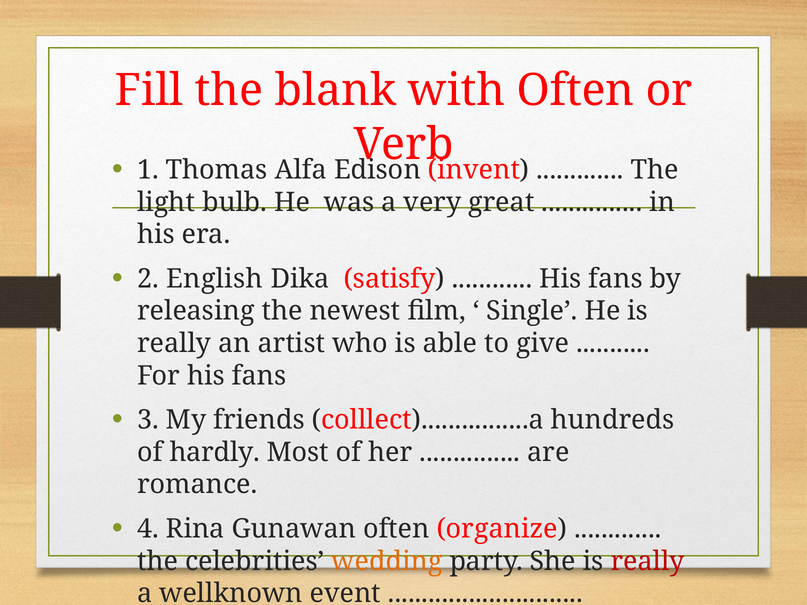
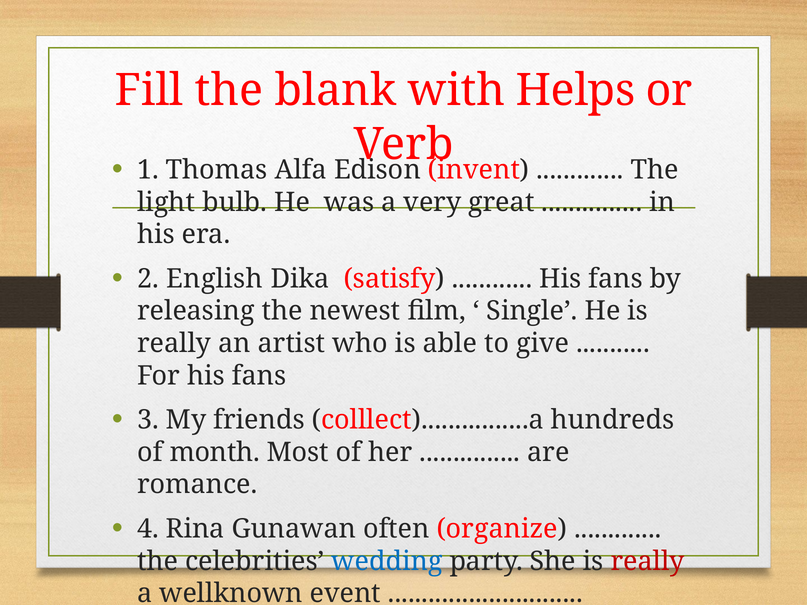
with Often: Often -> Helps
hardly: hardly -> month
wedding colour: orange -> blue
